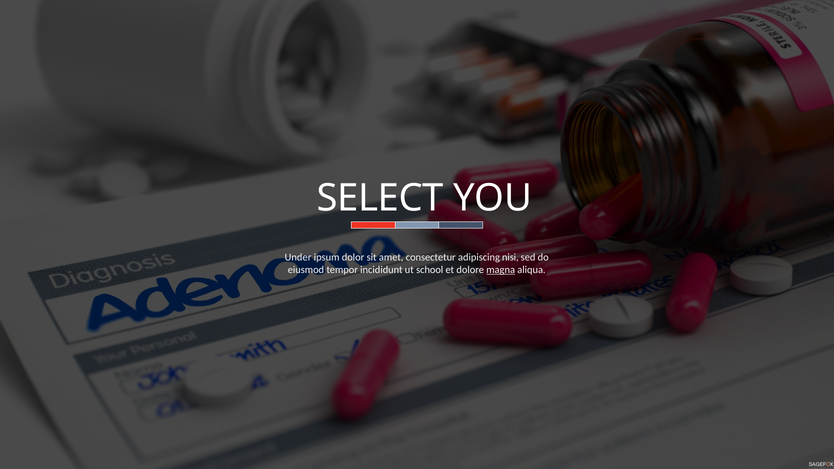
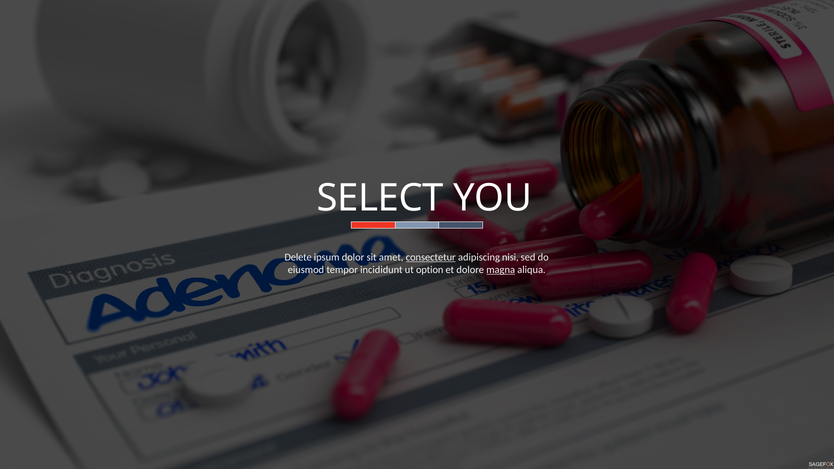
Under: Under -> Delete
consectetur underline: none -> present
school: school -> option
